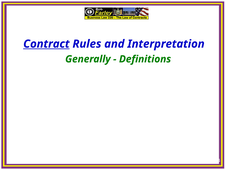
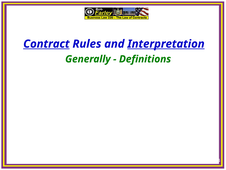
Interpretation underline: none -> present
